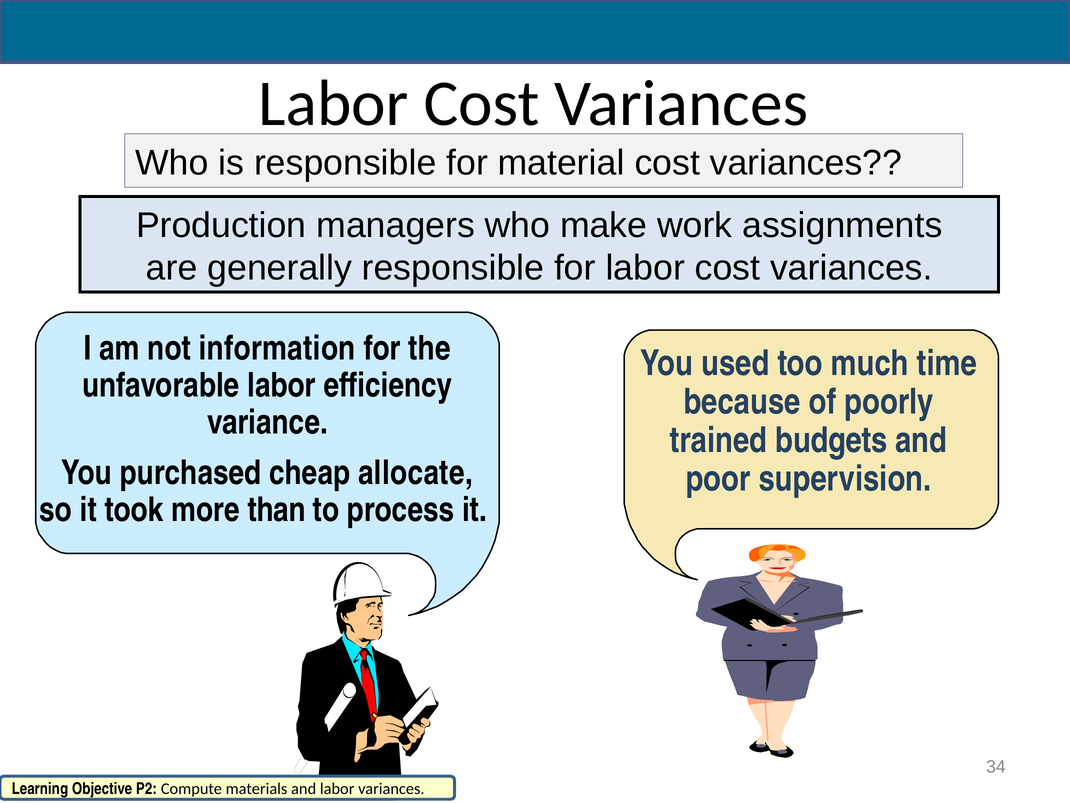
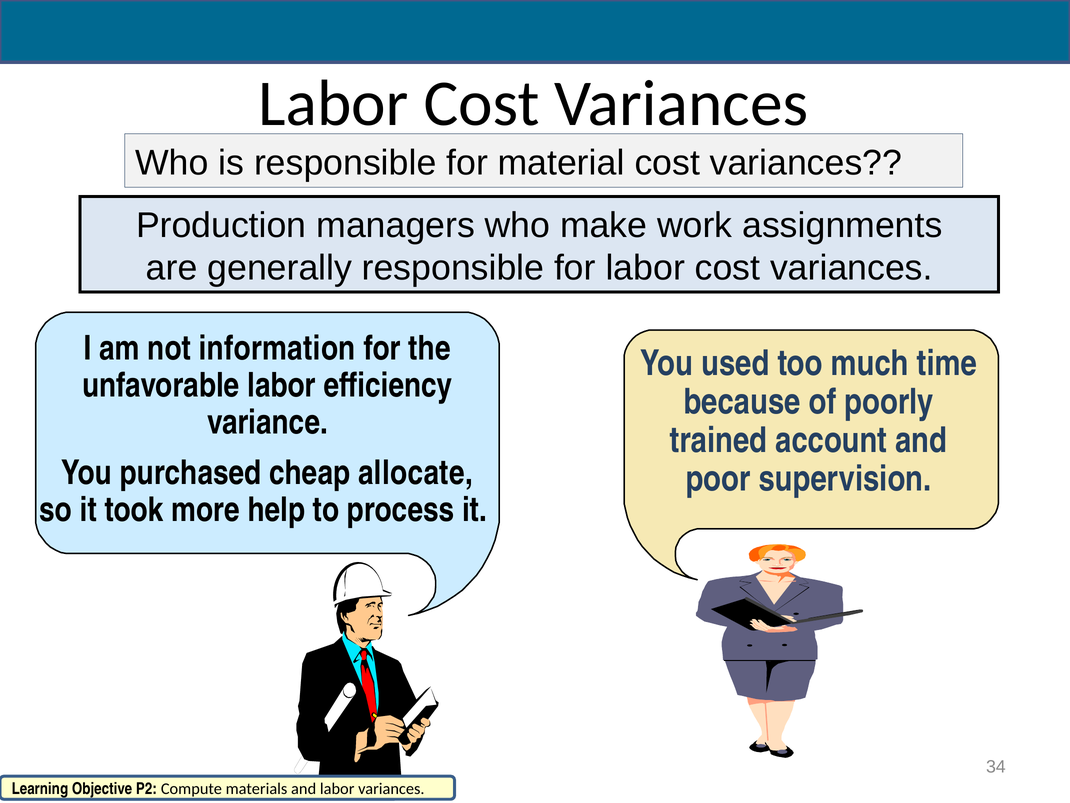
budgets: budgets -> account
than: than -> help
